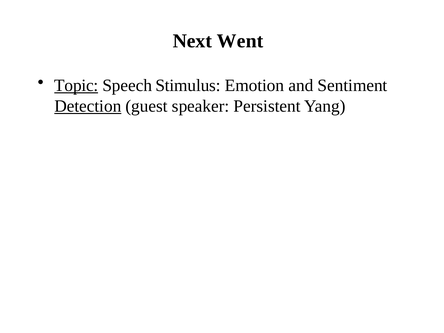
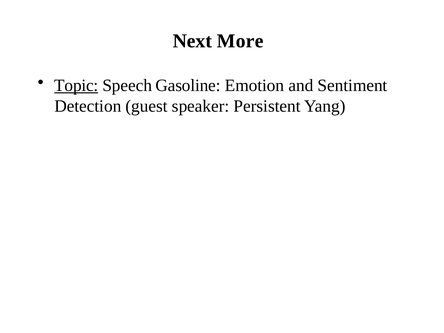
Went: Went -> More
Stimulus: Stimulus -> Gasoline
Detection underline: present -> none
